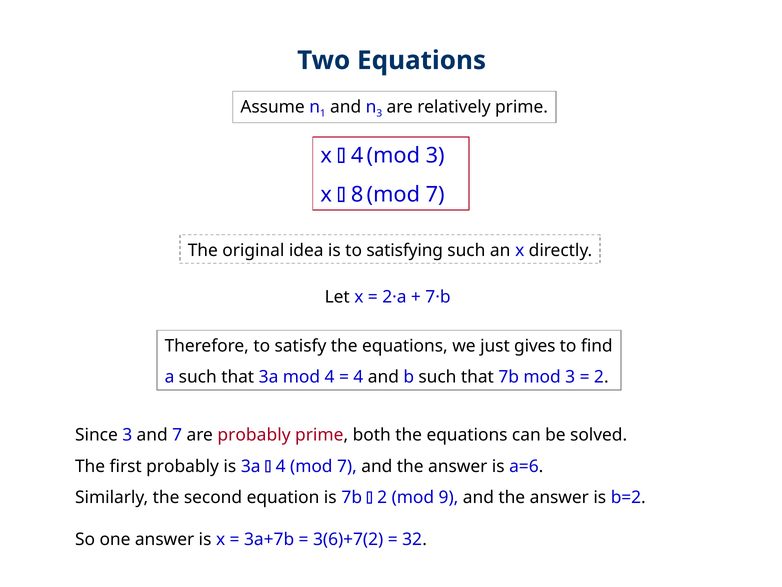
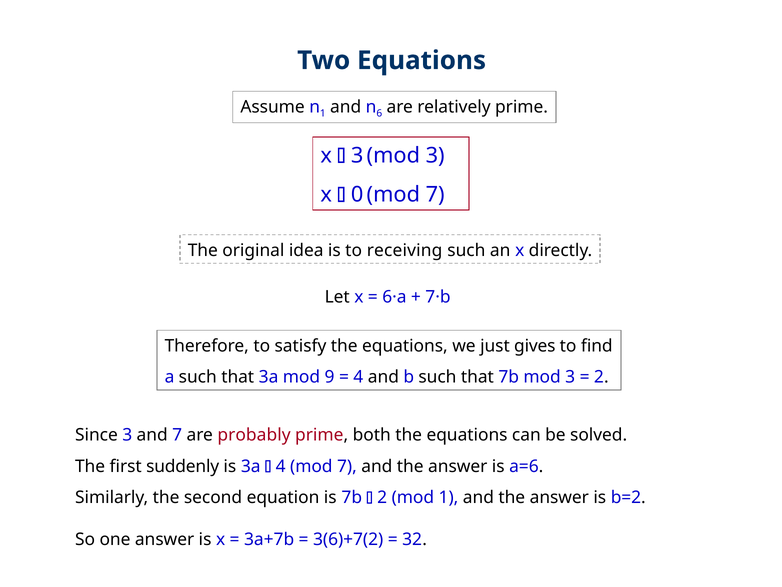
3 at (379, 113): 3 -> 6
4 at (357, 155): 4 -> 3
8: 8 -> 0
satisfying: satisfying -> receiving
2·a: 2·a -> 6·a
mod 4: 4 -> 9
first probably: probably -> suddenly
mod 9: 9 -> 1
